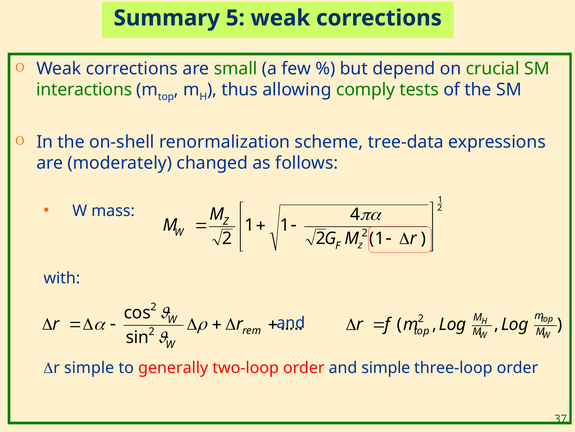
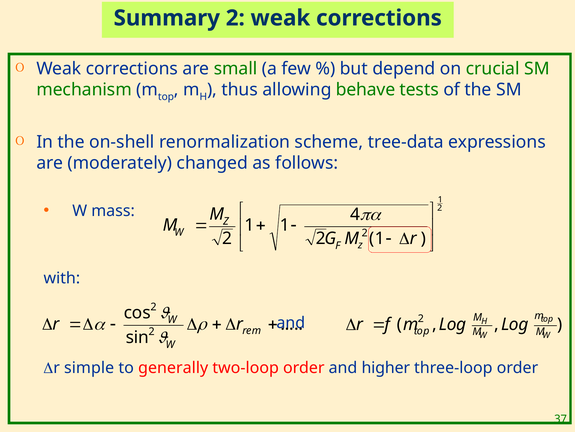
Summary 5: 5 -> 2
interactions: interactions -> mechanism
comply: comply -> behave
and simple: simple -> higher
